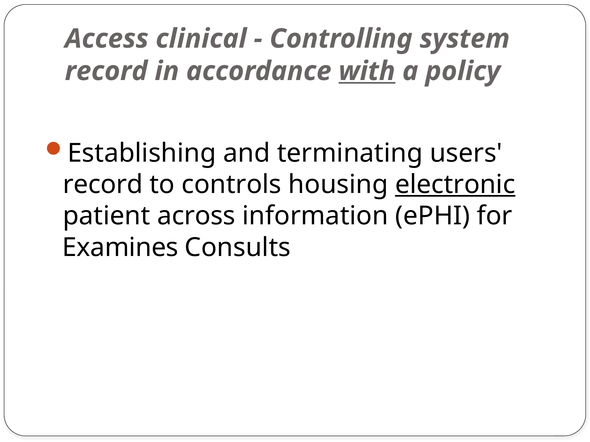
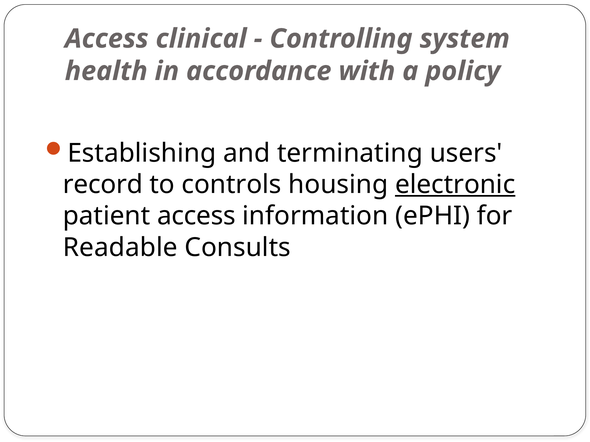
record at (106, 71): record -> health
with underline: present -> none
patient across: across -> access
Examines: Examines -> Readable
